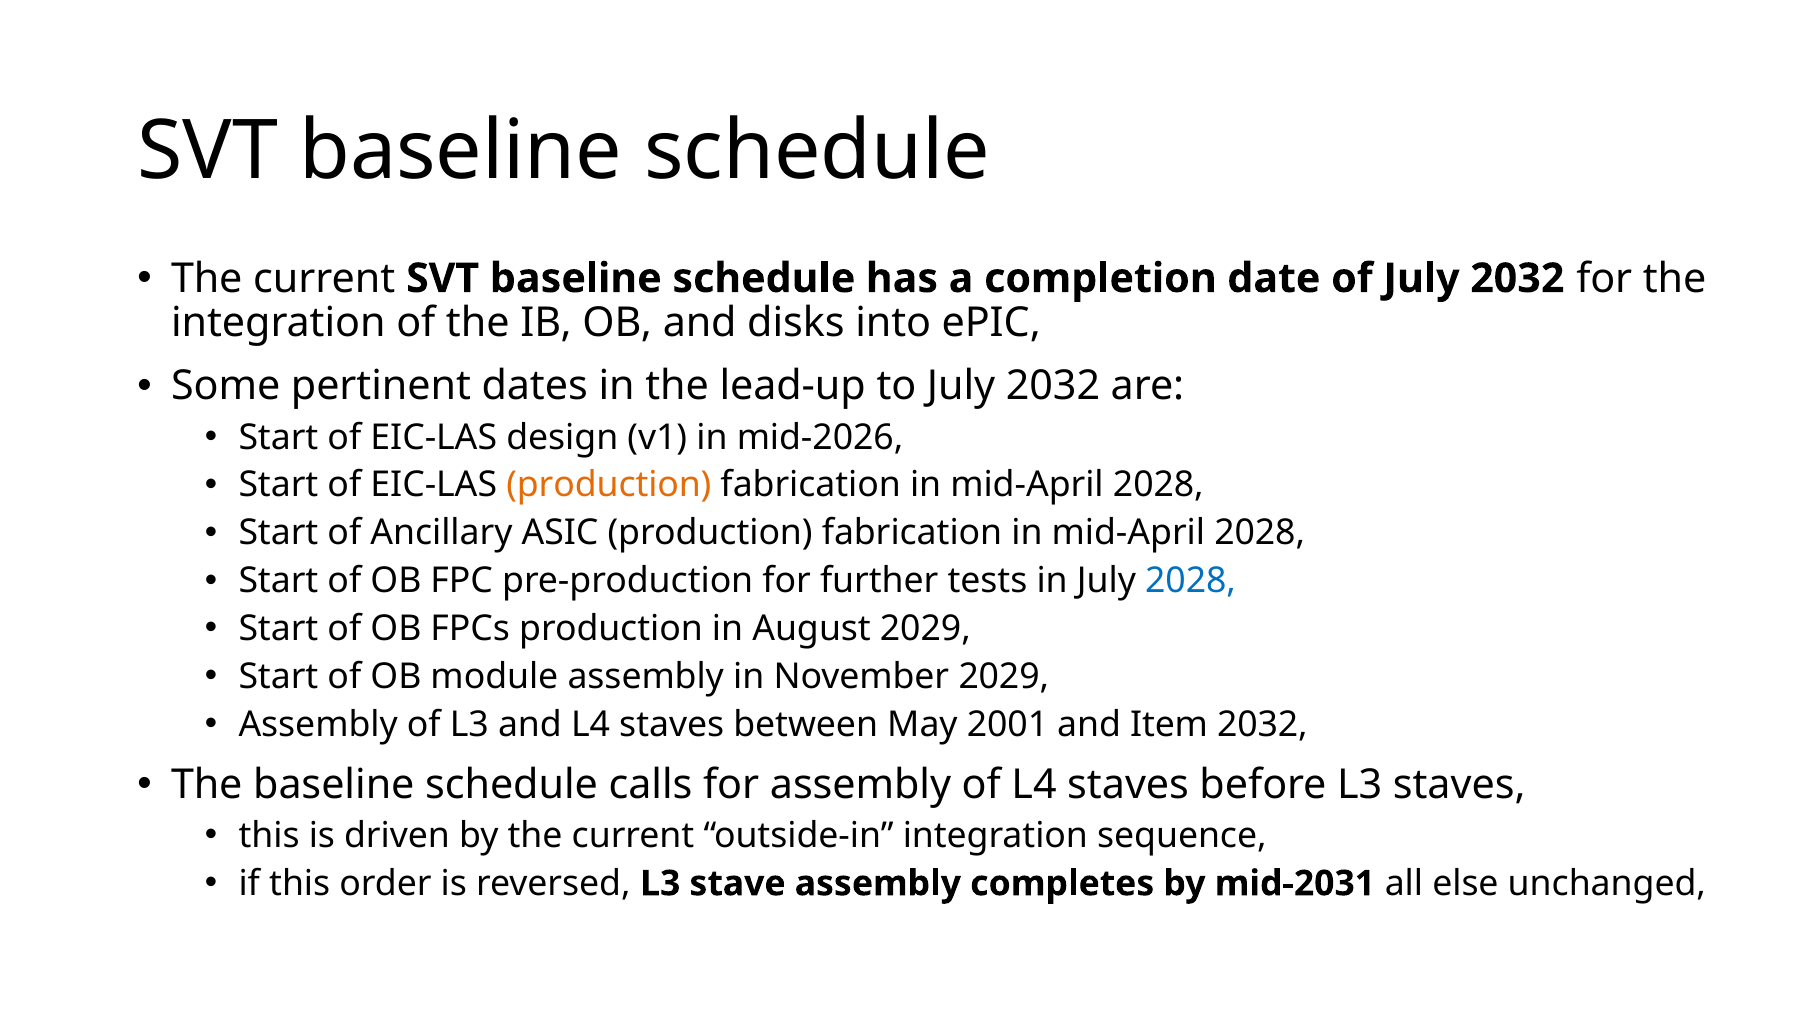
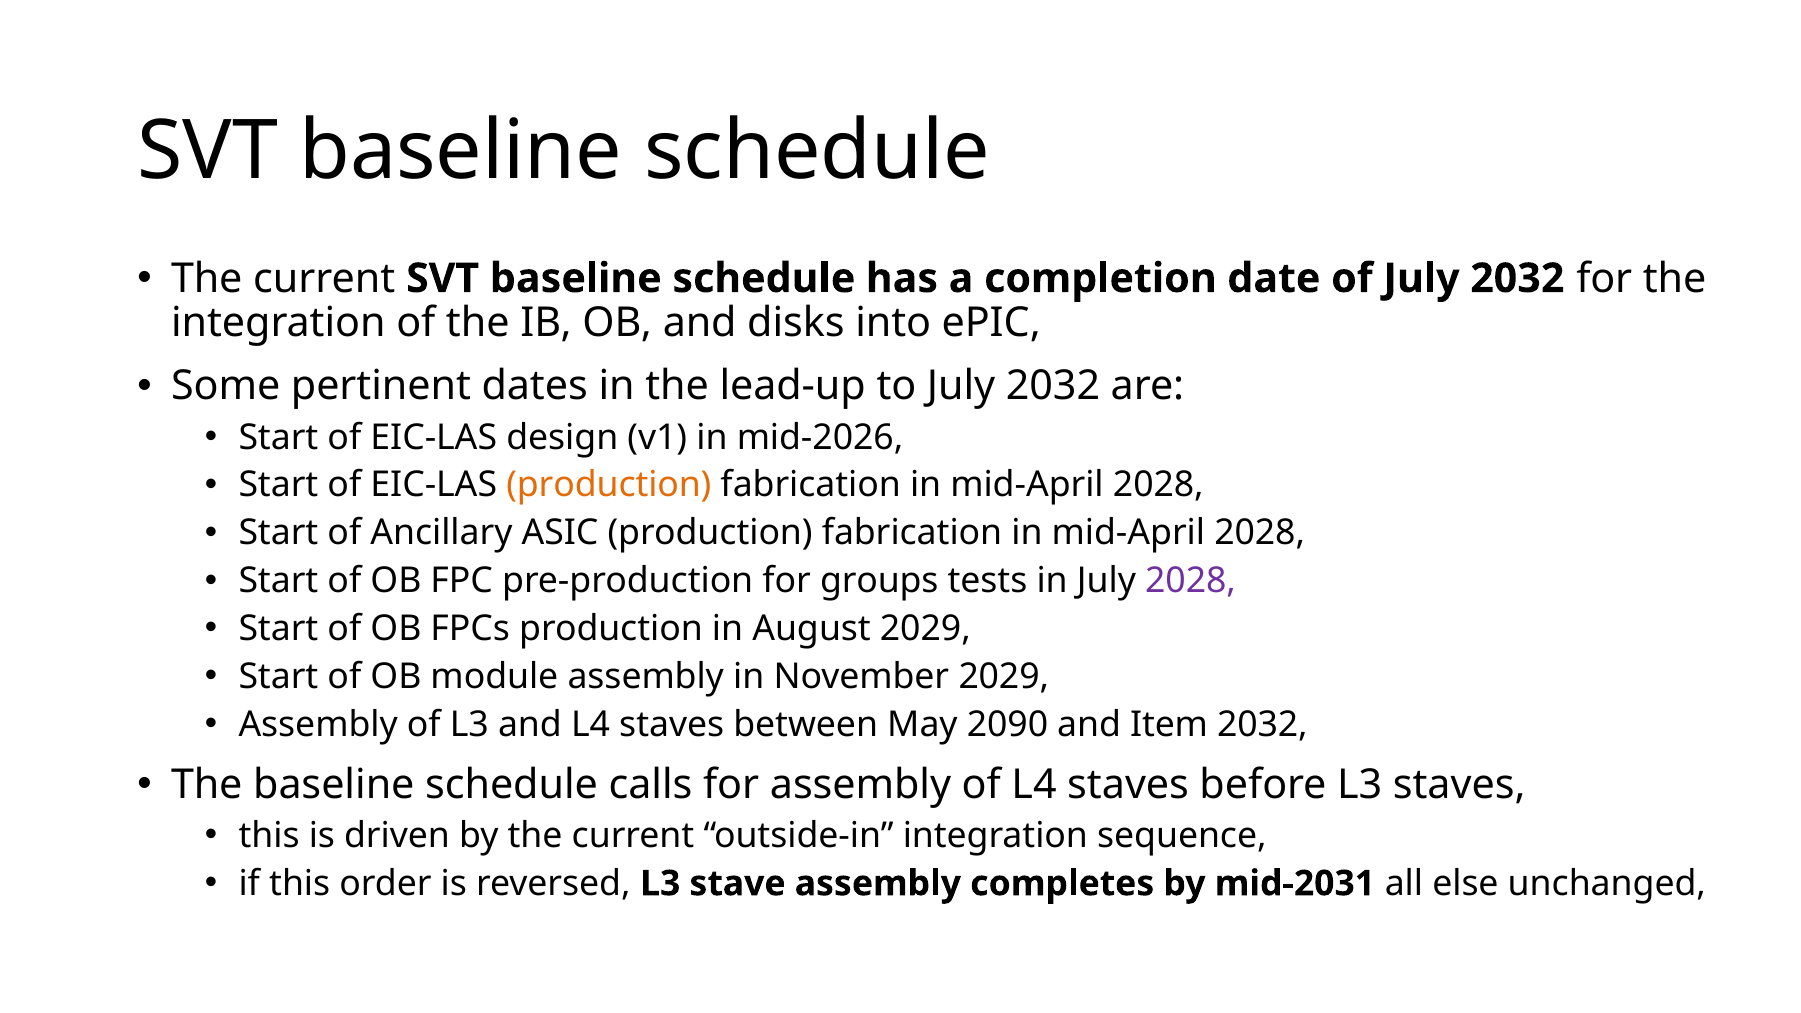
further: further -> groups
2028 at (1191, 581) colour: blue -> purple
2001: 2001 -> 2090
